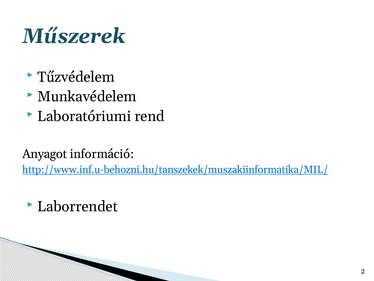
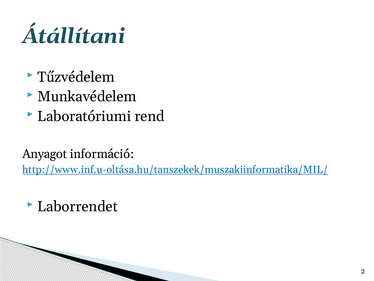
Műszerek: Műszerek -> Átállítani
http://www.inf.u-behozni.hu/tanszekek/muszakiinformatika/MIL/: http://www.inf.u-behozni.hu/tanszekek/muszakiinformatika/MIL/ -> http://www.inf.u-oltása.hu/tanszekek/muszakiinformatika/MIL/
